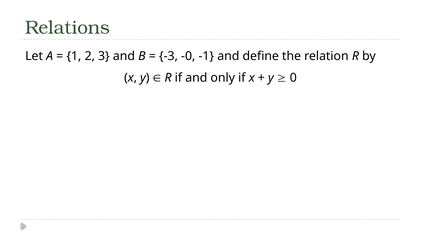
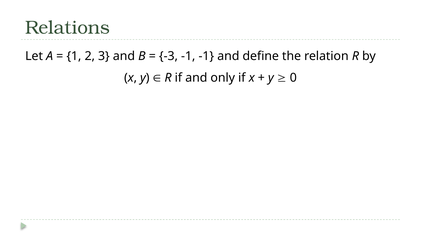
-3 -0: -0 -> -1
